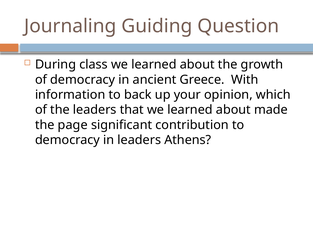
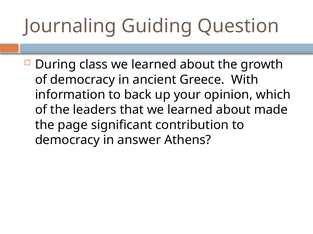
in leaders: leaders -> answer
